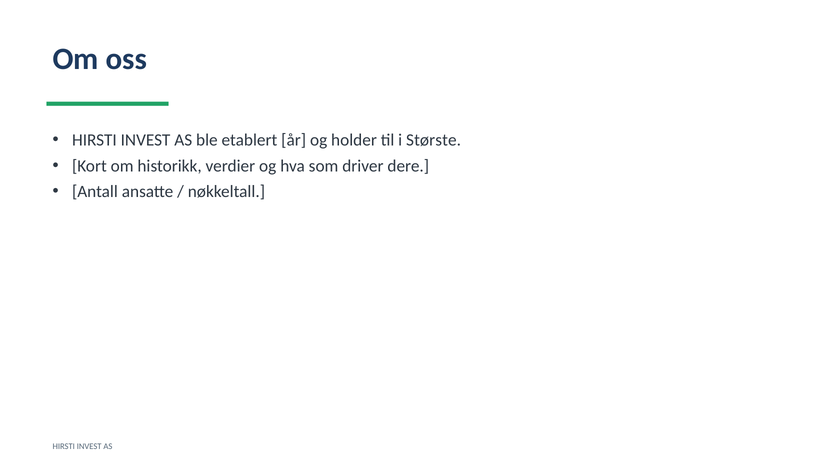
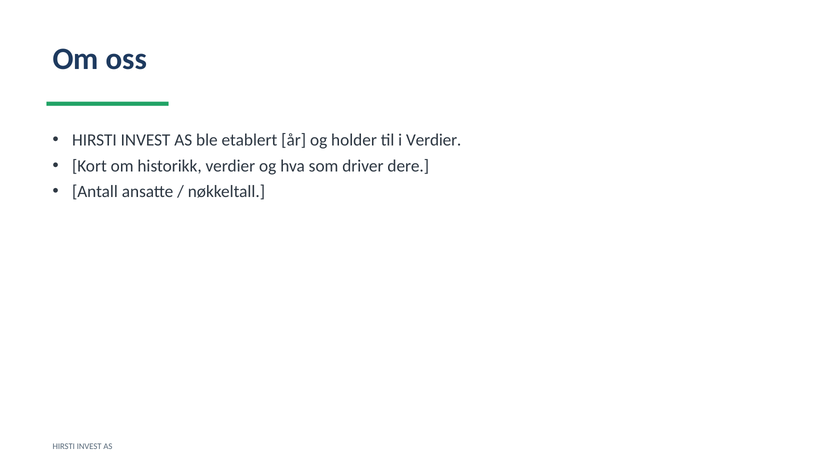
i Største: Største -> Verdier
